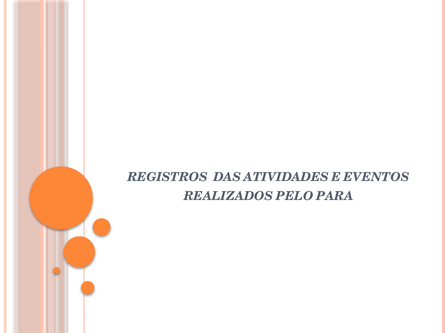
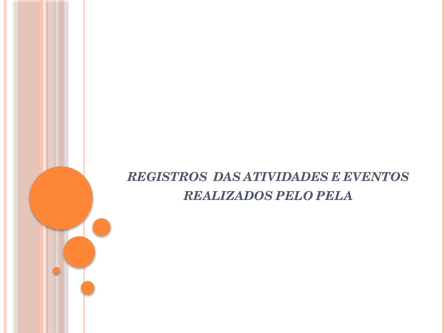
PARA: PARA -> PELA
